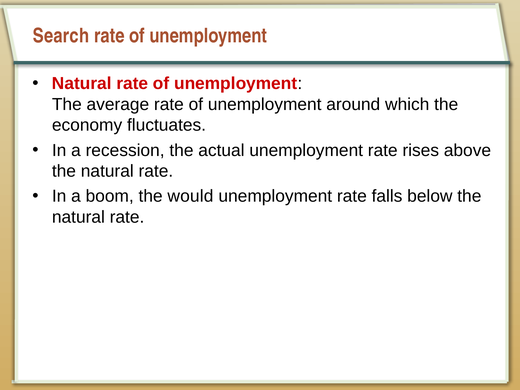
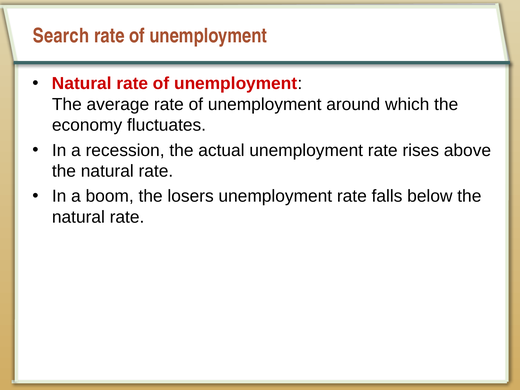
would: would -> losers
